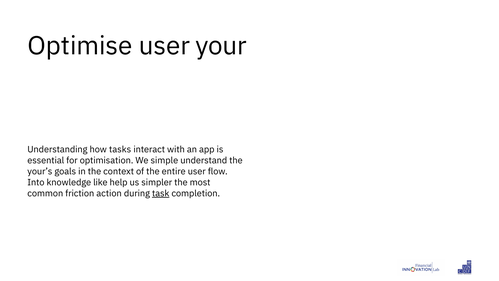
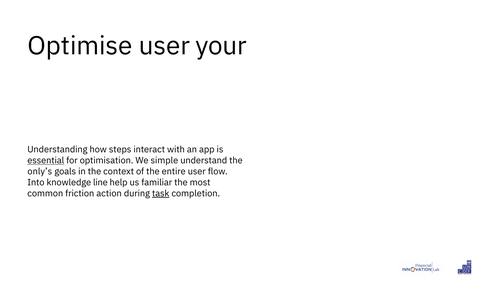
tasks: tasks -> steps
essential underline: none -> present
your’s: your’s -> only’s
like: like -> line
simpler: simpler -> familiar
